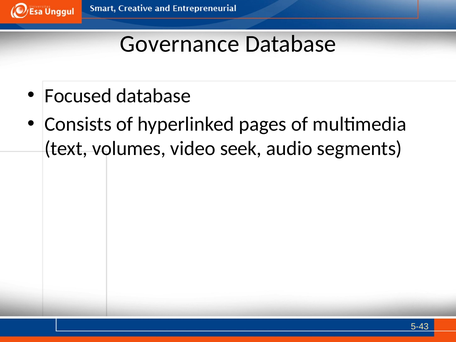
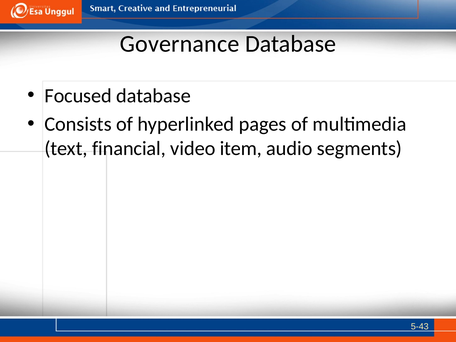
volumes: volumes -> financial
seek: seek -> item
